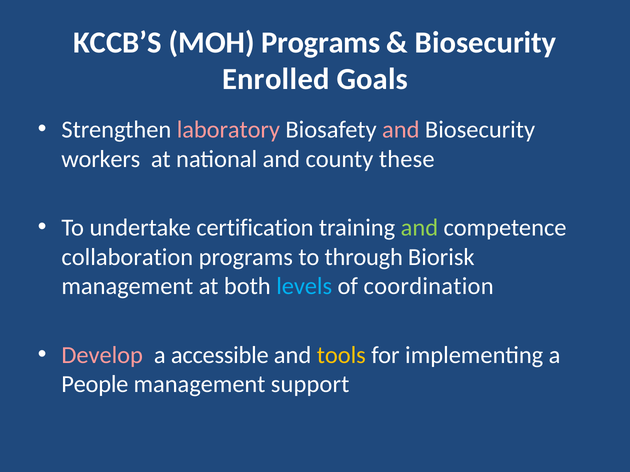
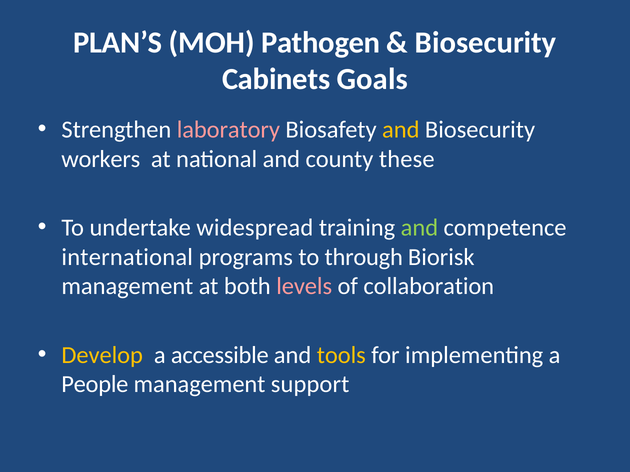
KCCB’S: KCCB’S -> PLAN’S
MOH Programs: Programs -> Pathogen
Enrolled: Enrolled -> Cabinets
and at (401, 130) colour: pink -> yellow
certification: certification -> widespread
collaboration: collaboration -> international
levels colour: light blue -> pink
coordination: coordination -> collaboration
Develop colour: pink -> yellow
